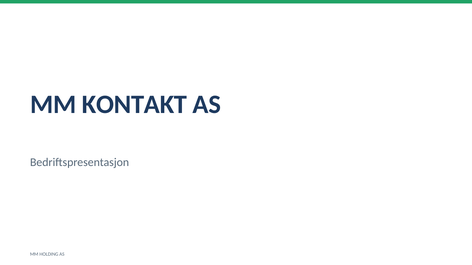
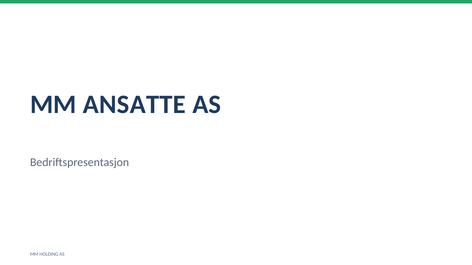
KONTAKT: KONTAKT -> ANSATTE
